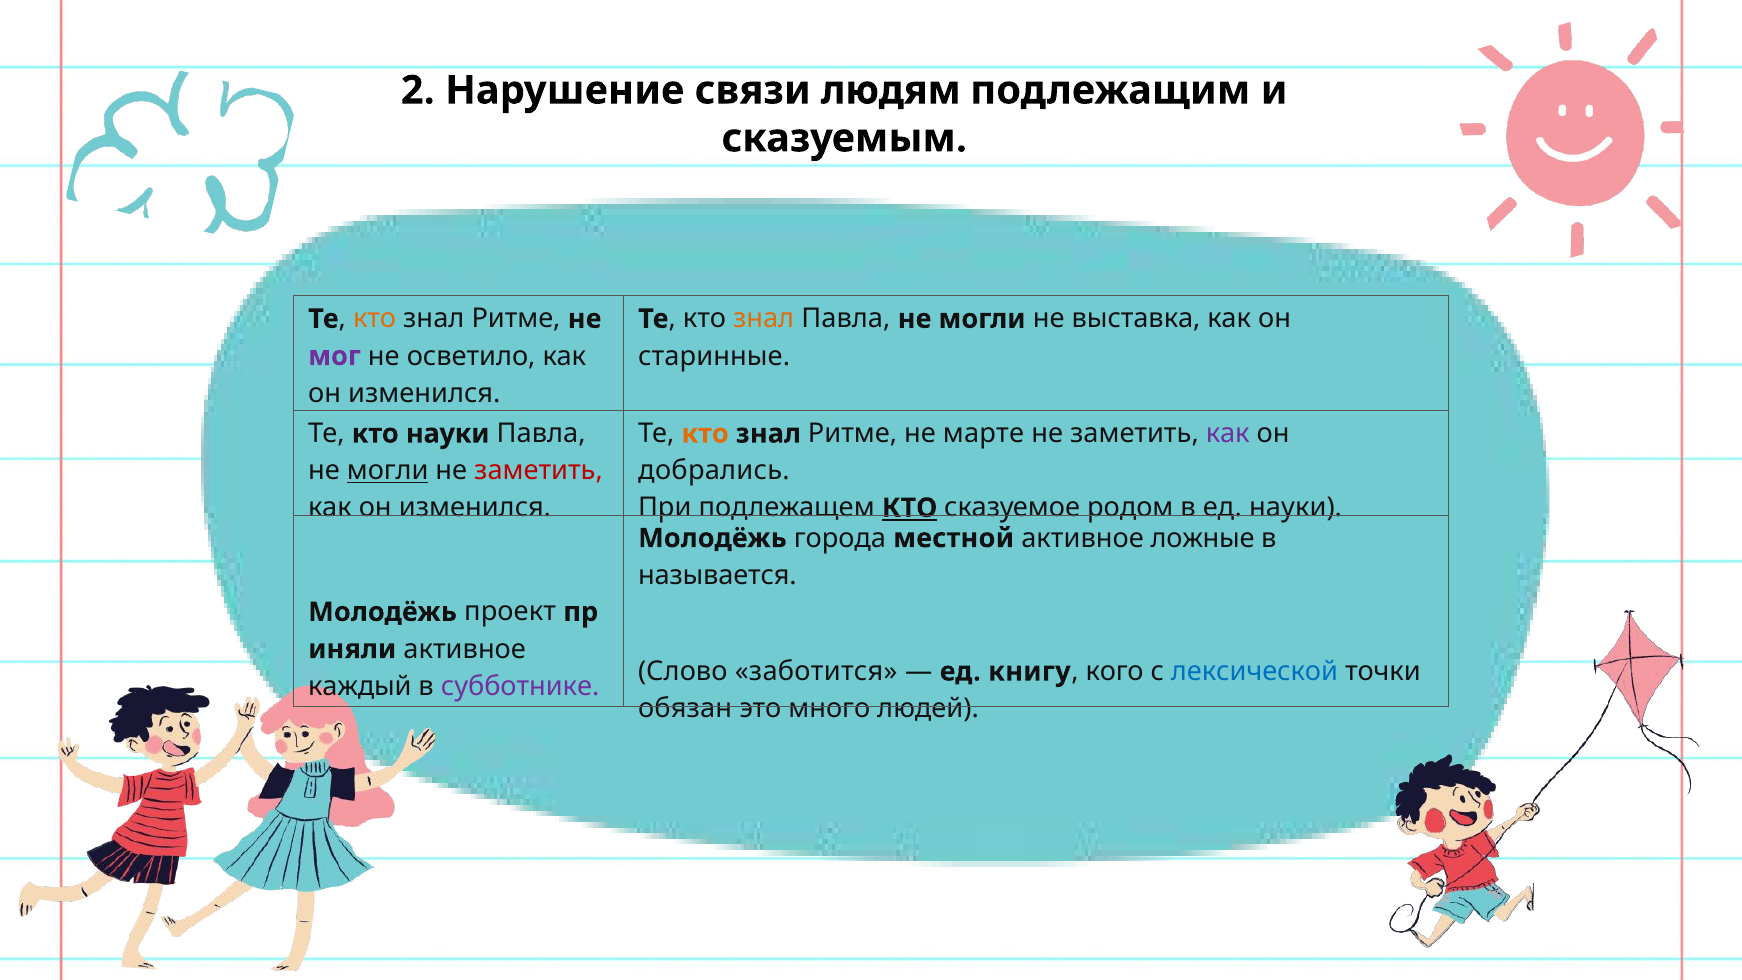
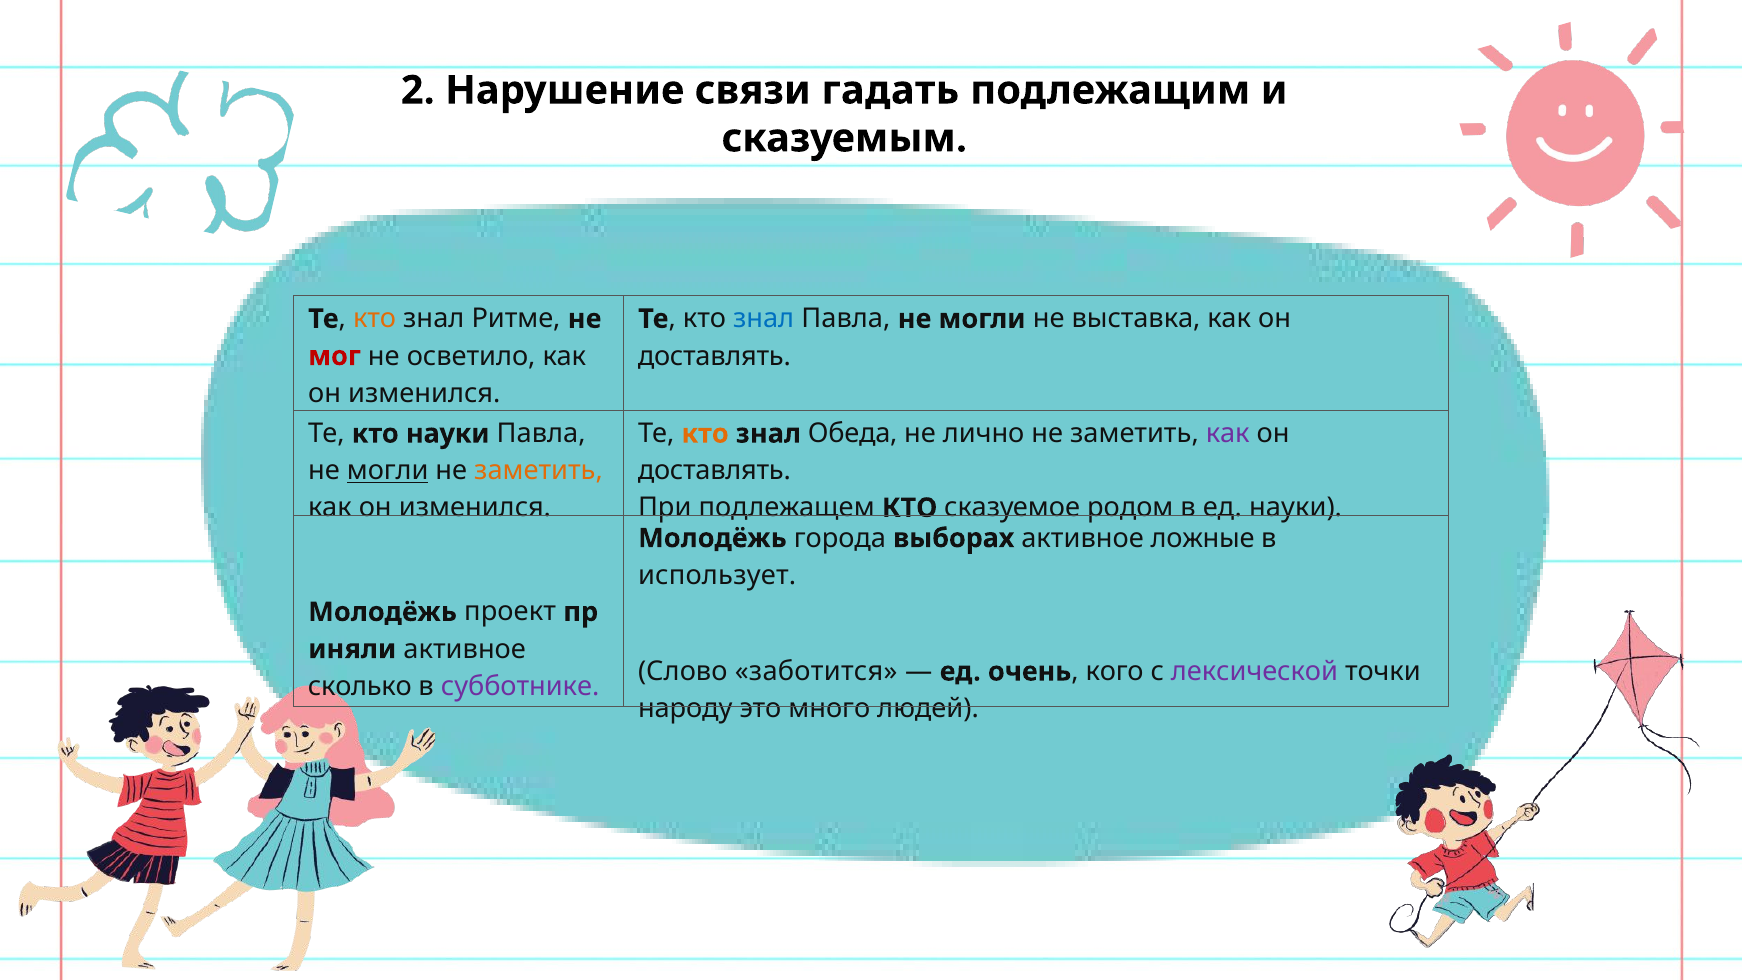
людям: людям -> гадать
знал at (764, 319) colour: orange -> blue
старинные at (714, 356): старинные -> доставлять
мог colour: purple -> red
Ритме at (853, 434): Ритме -> Обеда
марте: марте -> лично
заметить at (539, 471) colour: red -> orange
добрались at (714, 471): добрались -> доставлять
КТО at (910, 508) underline: present -> none
местной: местной -> выборах
называется: называется -> использует
книгу: книгу -> очень
лексической colour: blue -> purple
каждый: каждый -> сколько
обязан: обязан -> народу
